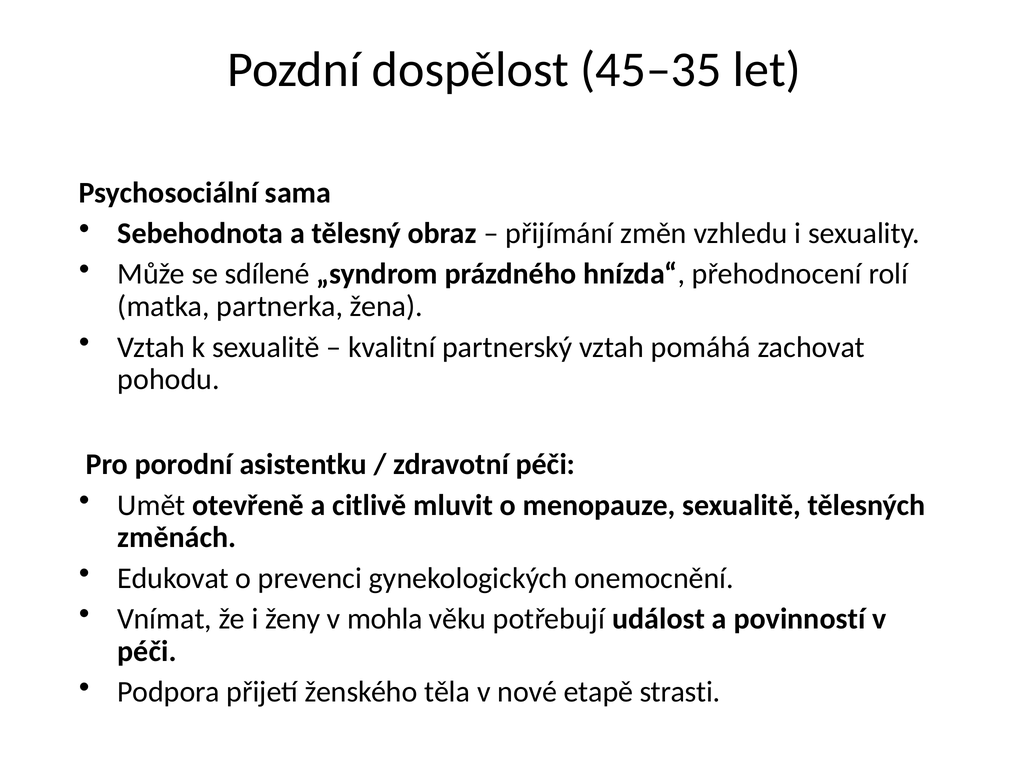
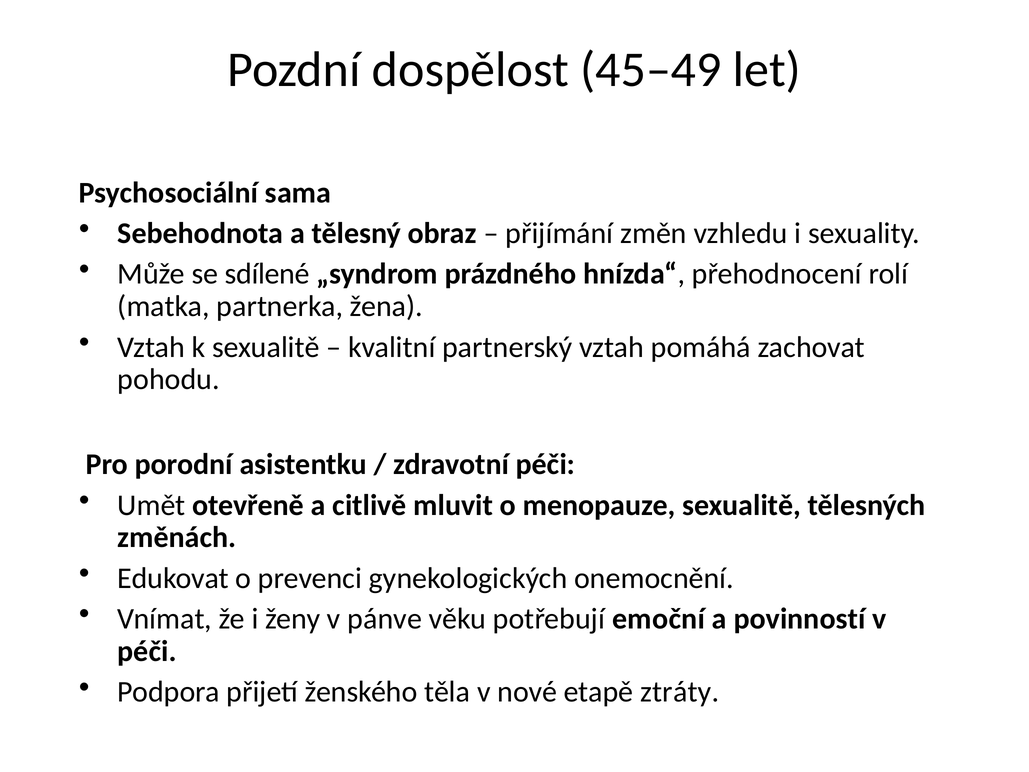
45–35: 45–35 -> 45–49
mohla: mohla -> pánve
událost: událost -> emoční
strasti: strasti -> ztráty
